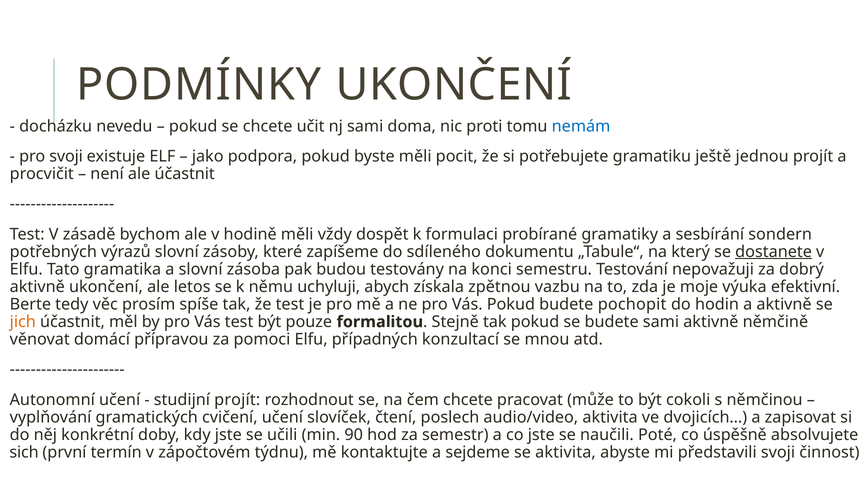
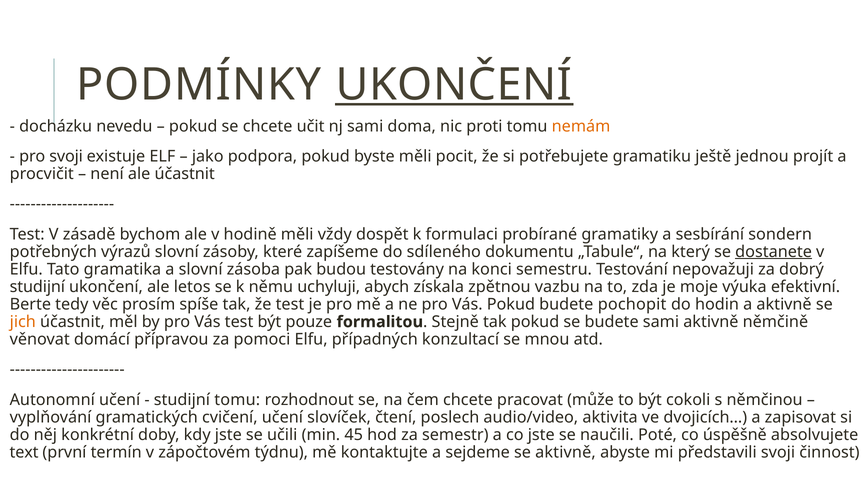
UKONČENÍ at (454, 85) underline: none -> present
nemám colour: blue -> orange
aktivně at (37, 287): aktivně -> studijní
studijní projít: projít -> tomu
90: 90 -> 45
sich: sich -> text
se aktivita: aktivita -> aktivně
